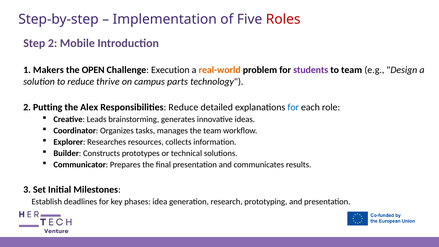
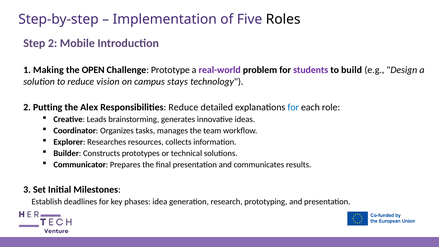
Roles colour: red -> black
Makers: Makers -> Making
Execution: Execution -> Prototype
real-world colour: orange -> purple
to team: team -> build
thrive: thrive -> vision
parts: parts -> stays
